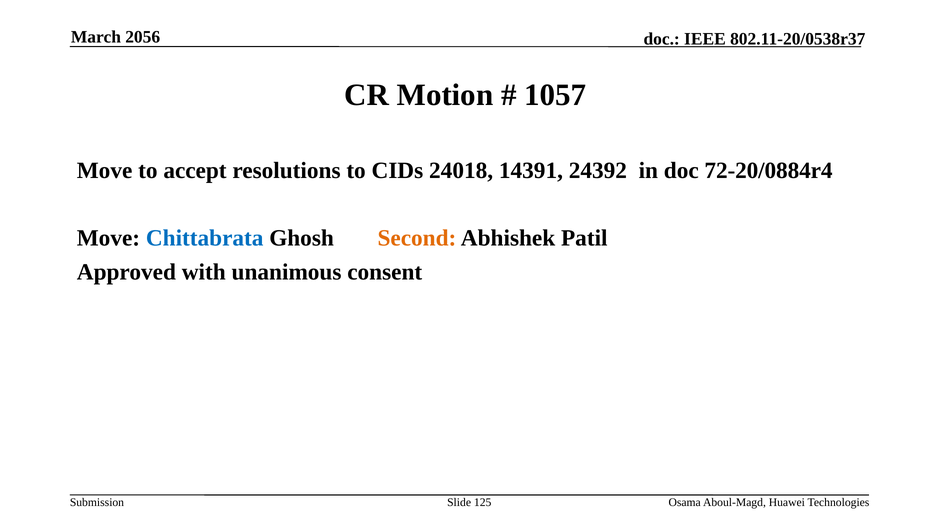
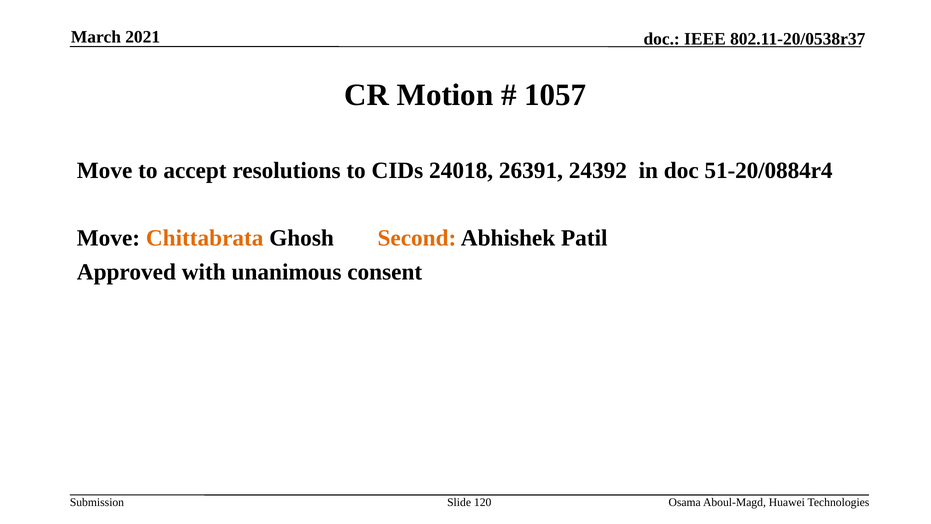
2056: 2056 -> 2021
14391: 14391 -> 26391
72-20/0884r4: 72-20/0884r4 -> 51-20/0884r4
Chittabrata colour: blue -> orange
125: 125 -> 120
